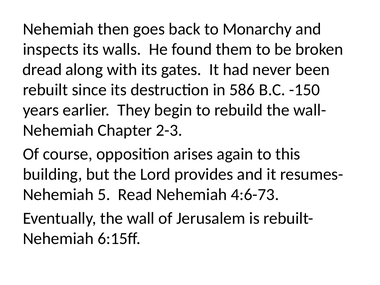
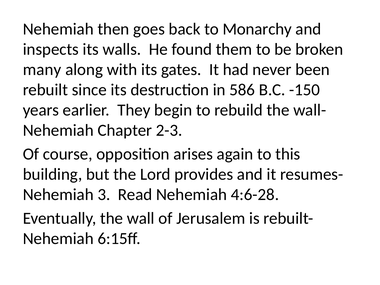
dread: dread -> many
5: 5 -> 3
4:6-73: 4:6-73 -> 4:6-28
